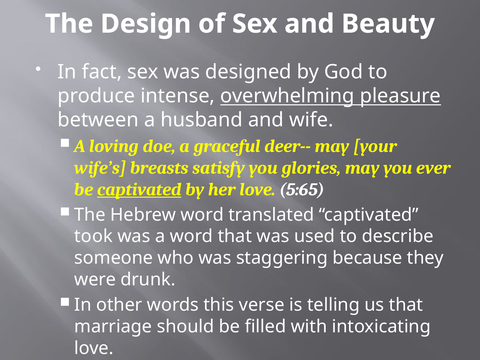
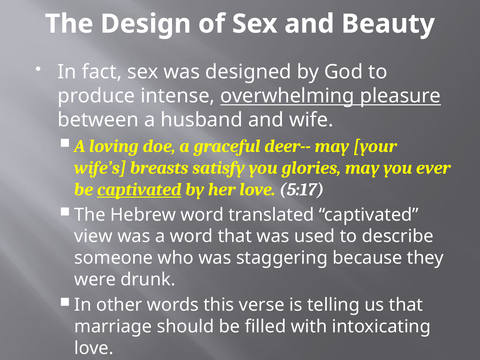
5:65: 5:65 -> 5:17
took: took -> view
